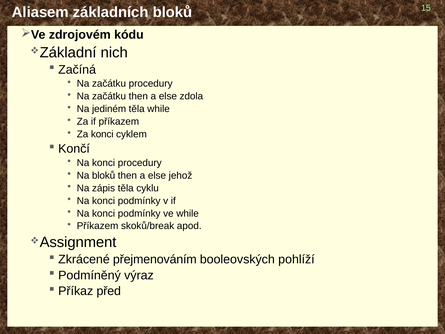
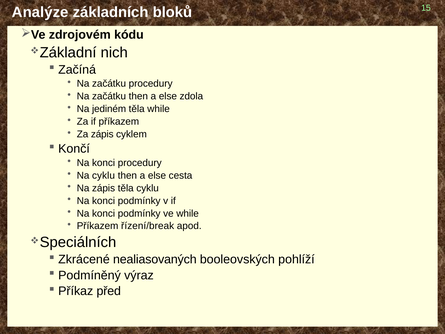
Aliasem: Aliasem -> Analýze
Za konci: konci -> zápis
Na bloků: bloků -> cyklu
jehož: jehož -> cesta
skoků/break: skoků/break -> řízení/break
Assignment: Assignment -> Speciálních
přejmenováním: přejmenováním -> nealiasovaných
